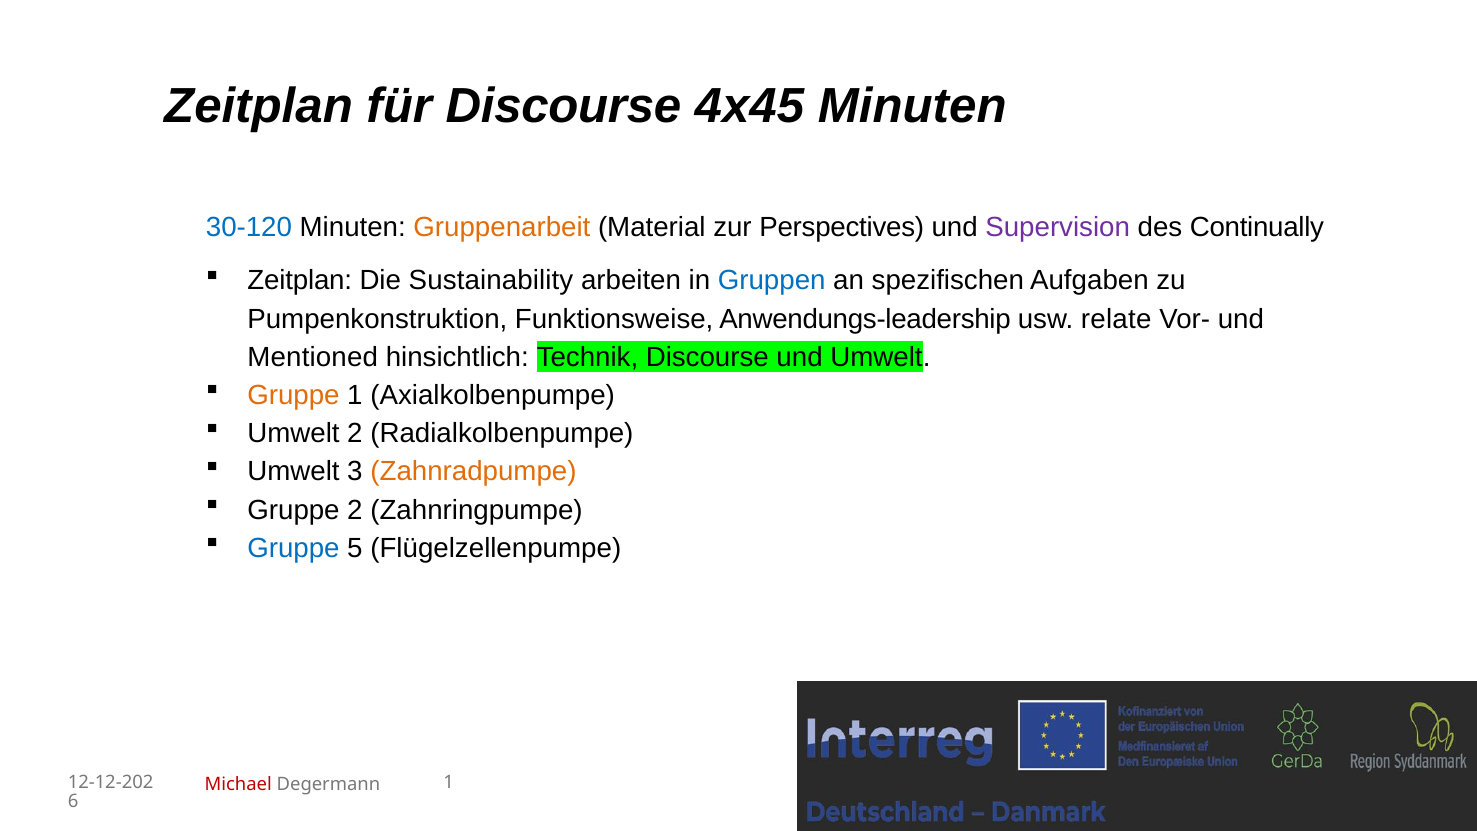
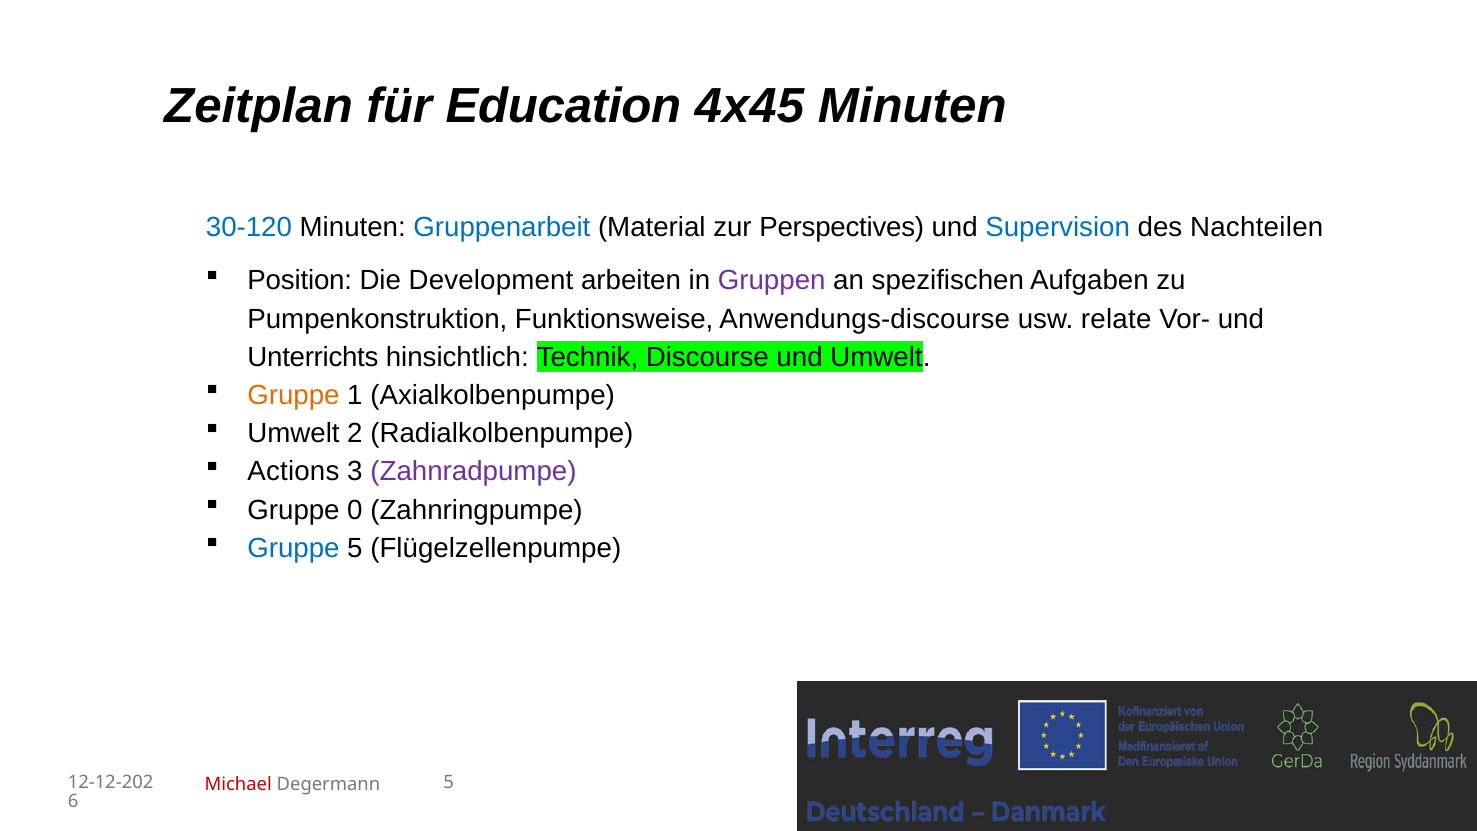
für Discourse: Discourse -> Education
Gruppenarbeit colour: orange -> blue
Supervision colour: purple -> blue
Continually: Continually -> Nachteilen
Zeitplan at (300, 281): Zeitplan -> Position
Sustainability: Sustainability -> Development
Gruppen colour: blue -> purple
Anwendungs-leadership: Anwendungs-leadership -> Anwendungs-discourse
Mentioned: Mentioned -> Unterrichts
Umwelt at (294, 472): Umwelt -> Actions
Zahnradpumpe colour: orange -> purple
Gruppe 2: 2 -> 0
Degermann 1: 1 -> 5
